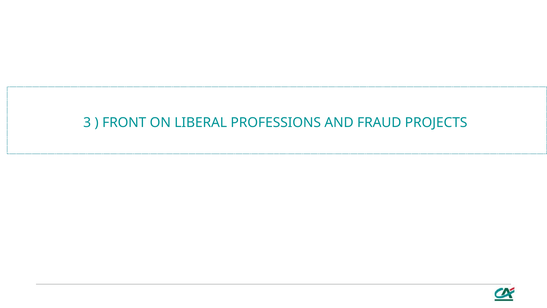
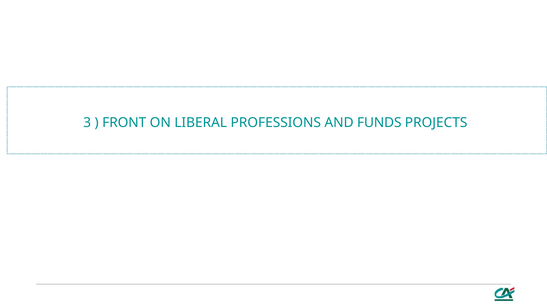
FRAUD: FRAUD -> FUNDS
